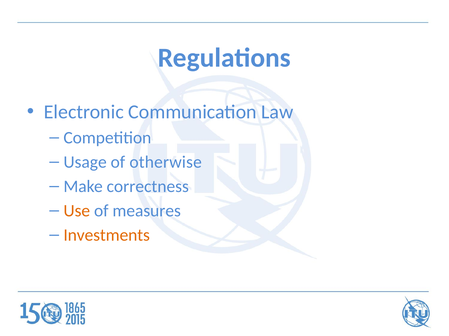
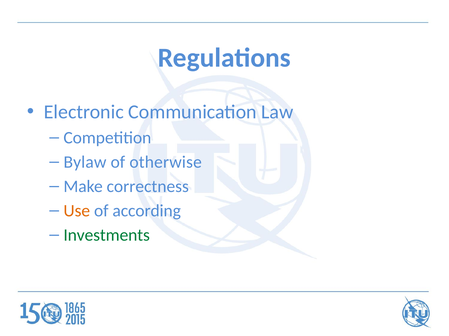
Usage: Usage -> Bylaw
measures: measures -> according
Investments colour: orange -> green
